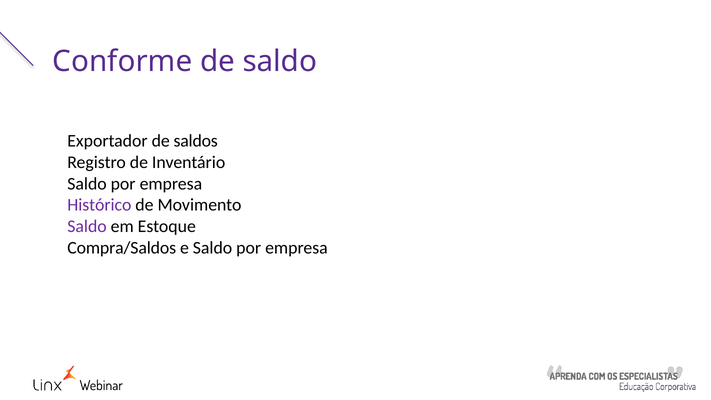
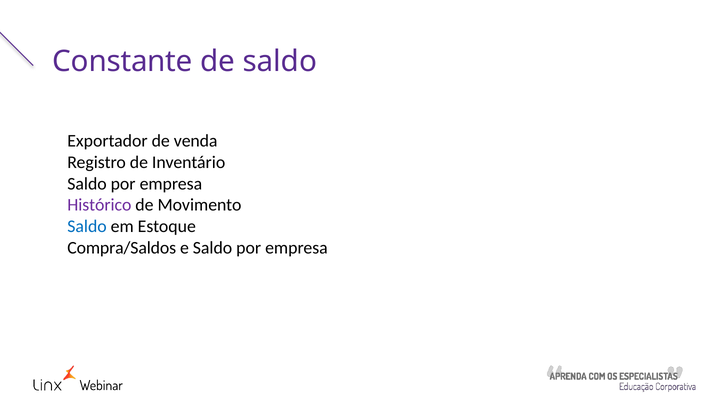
Conforme: Conforme -> Constante
saldos: saldos -> venda
Saldo at (87, 226) colour: purple -> blue
